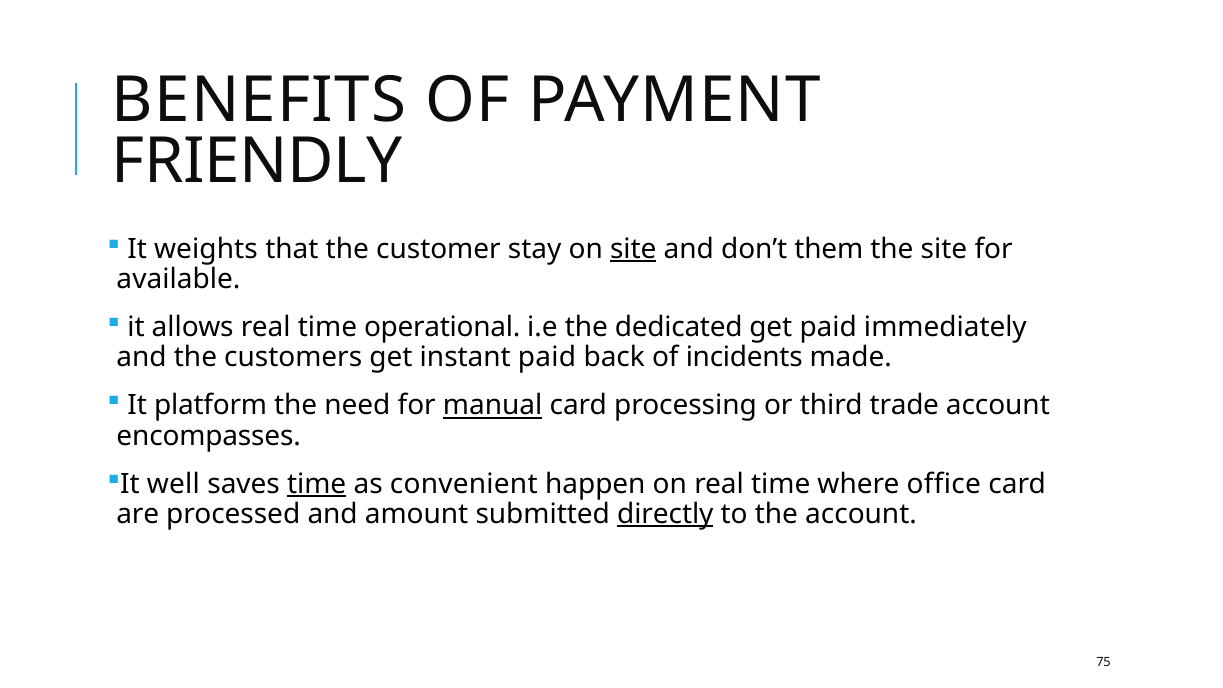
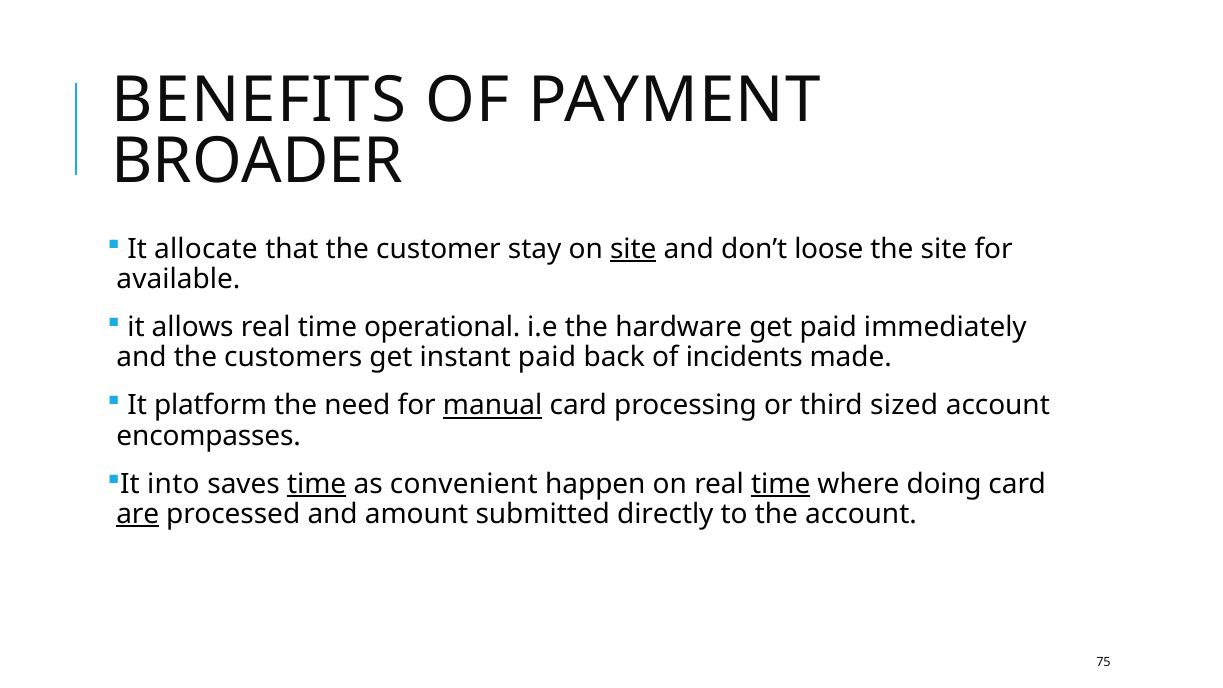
FRIENDLY: FRIENDLY -> BROADER
weights: weights -> allocate
them: them -> loose
dedicated: dedicated -> hardware
trade: trade -> sized
well: well -> into
time at (781, 484) underline: none -> present
office: office -> doing
are underline: none -> present
directly underline: present -> none
